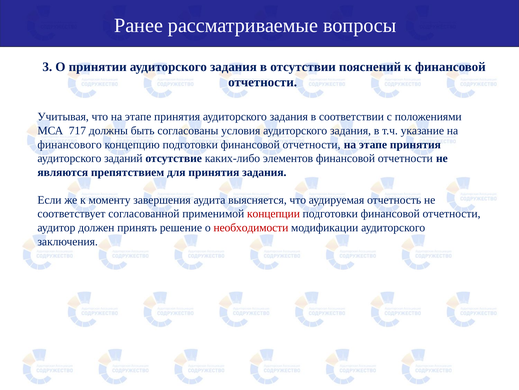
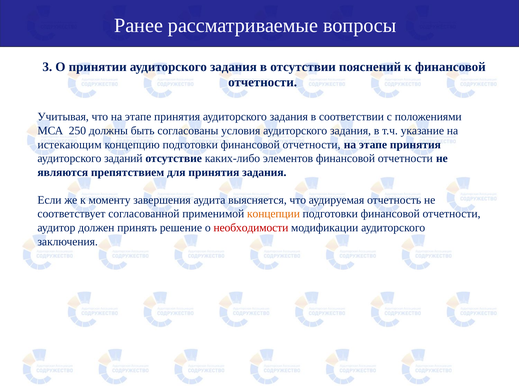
717: 717 -> 250
финансового: финансового -> истекающим
концепции colour: red -> orange
